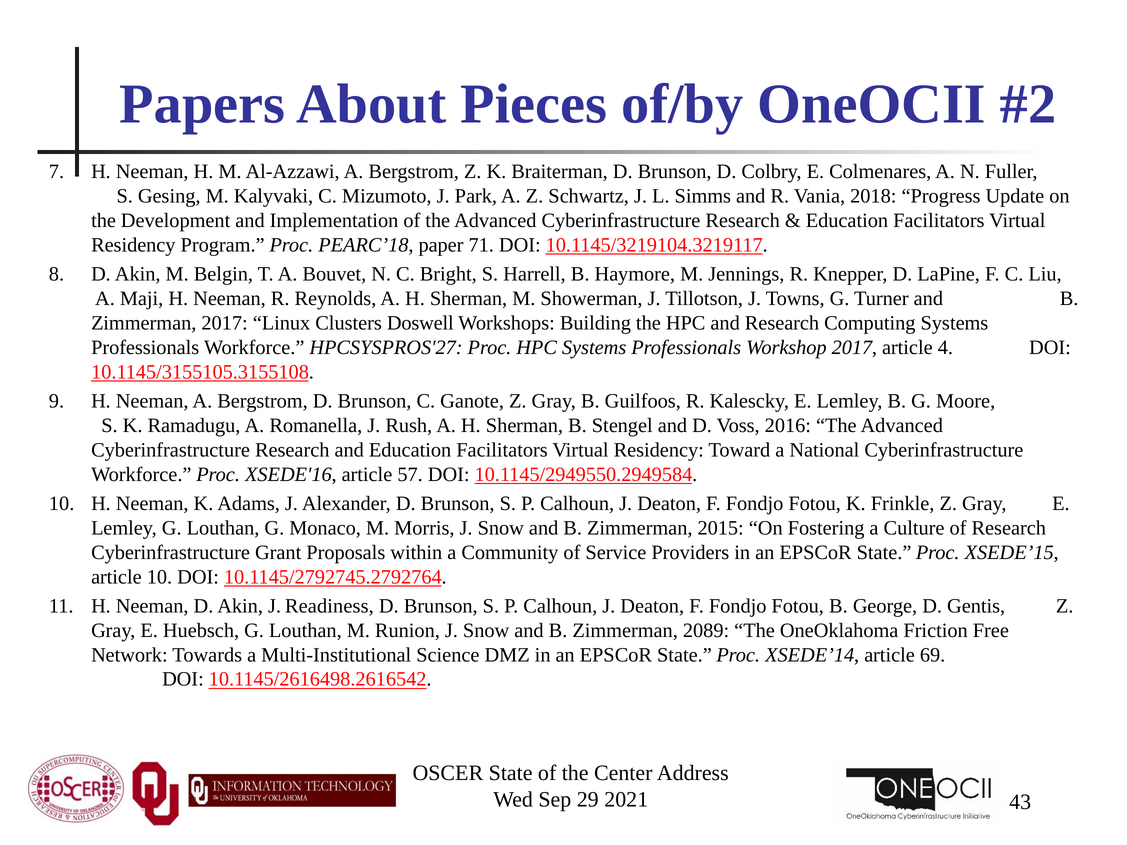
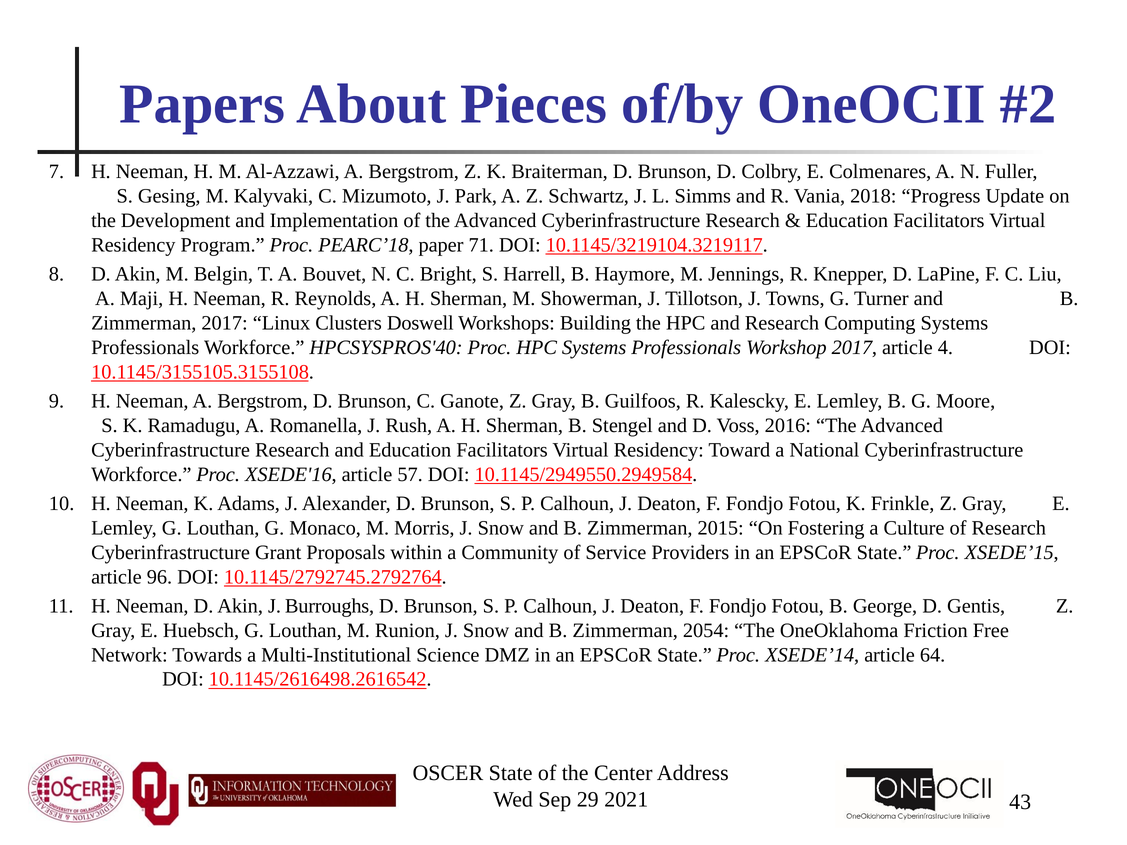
HPCSYSPROS'27: HPCSYSPROS'27 -> HPCSYSPROS'40
article 10: 10 -> 96
Readiness: Readiness -> Burroughs
2089: 2089 -> 2054
69: 69 -> 64
